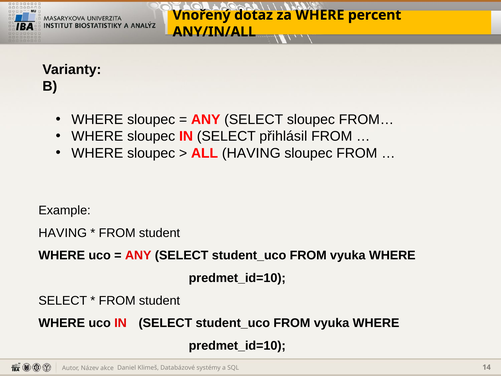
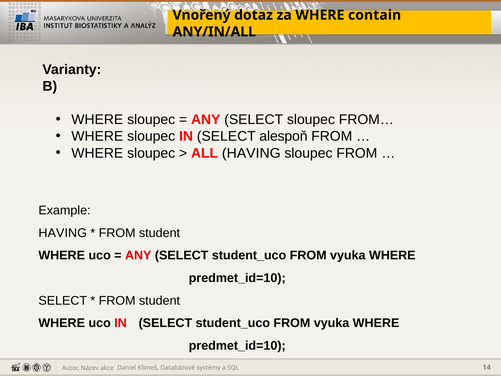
percent: percent -> contain
přihlásil: přihlásil -> alespoň
